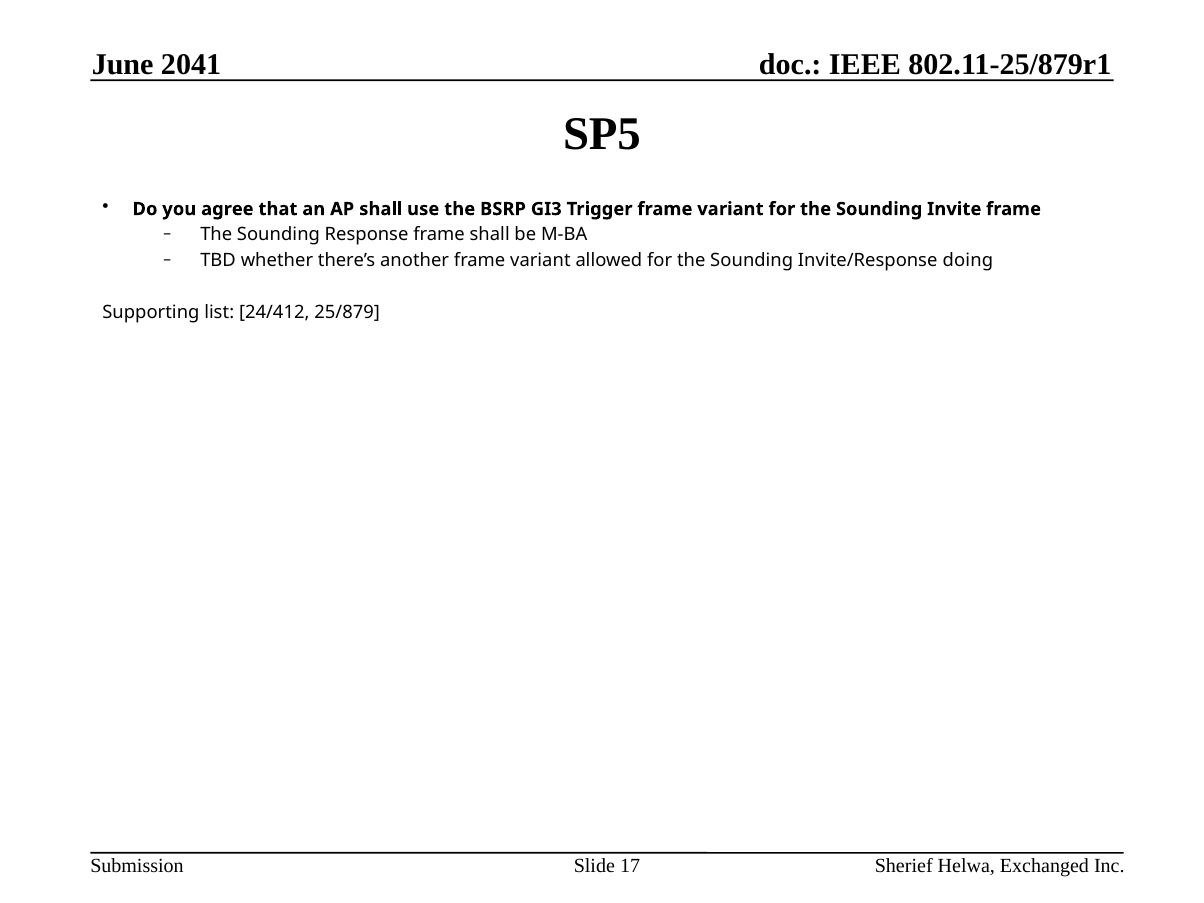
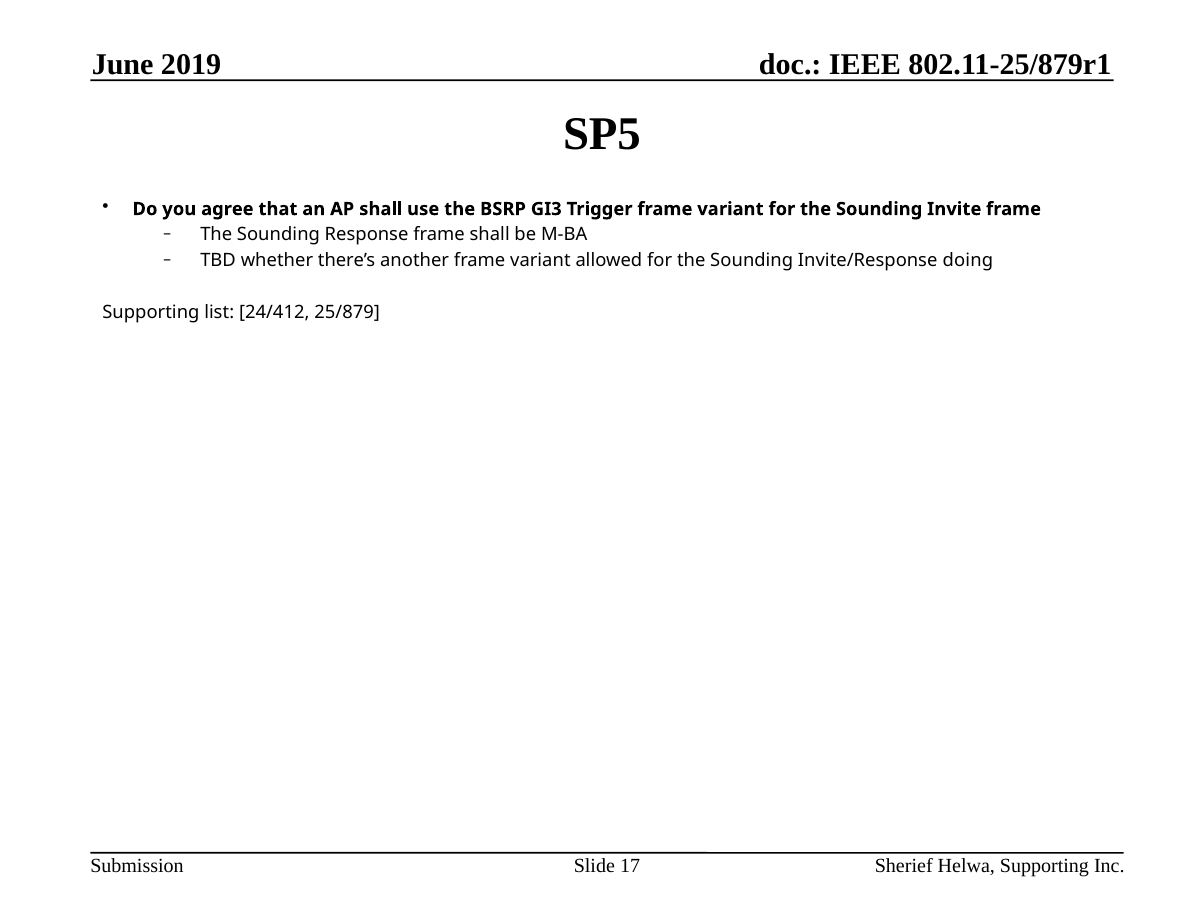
2041: 2041 -> 2019
Helwa Exchanged: Exchanged -> Supporting
